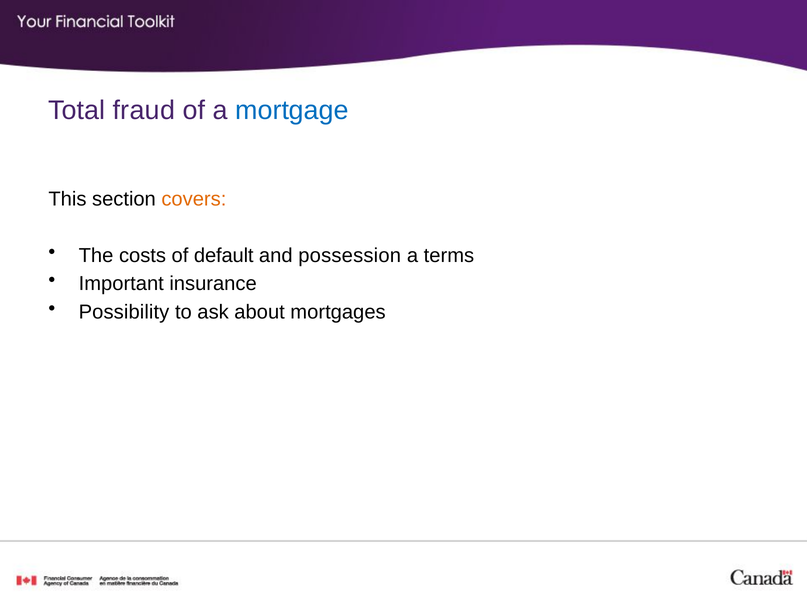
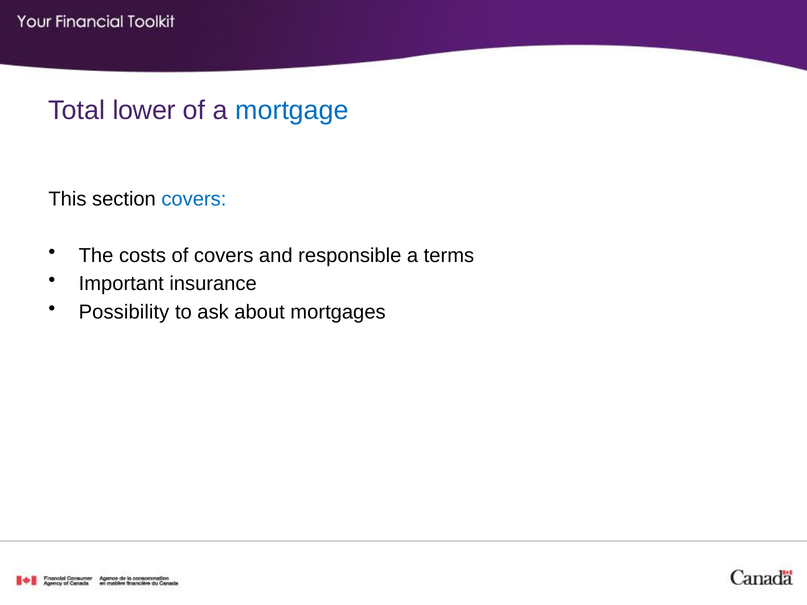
fraud: fraud -> lower
covers at (194, 199) colour: orange -> blue
of default: default -> covers
possession: possession -> responsible
